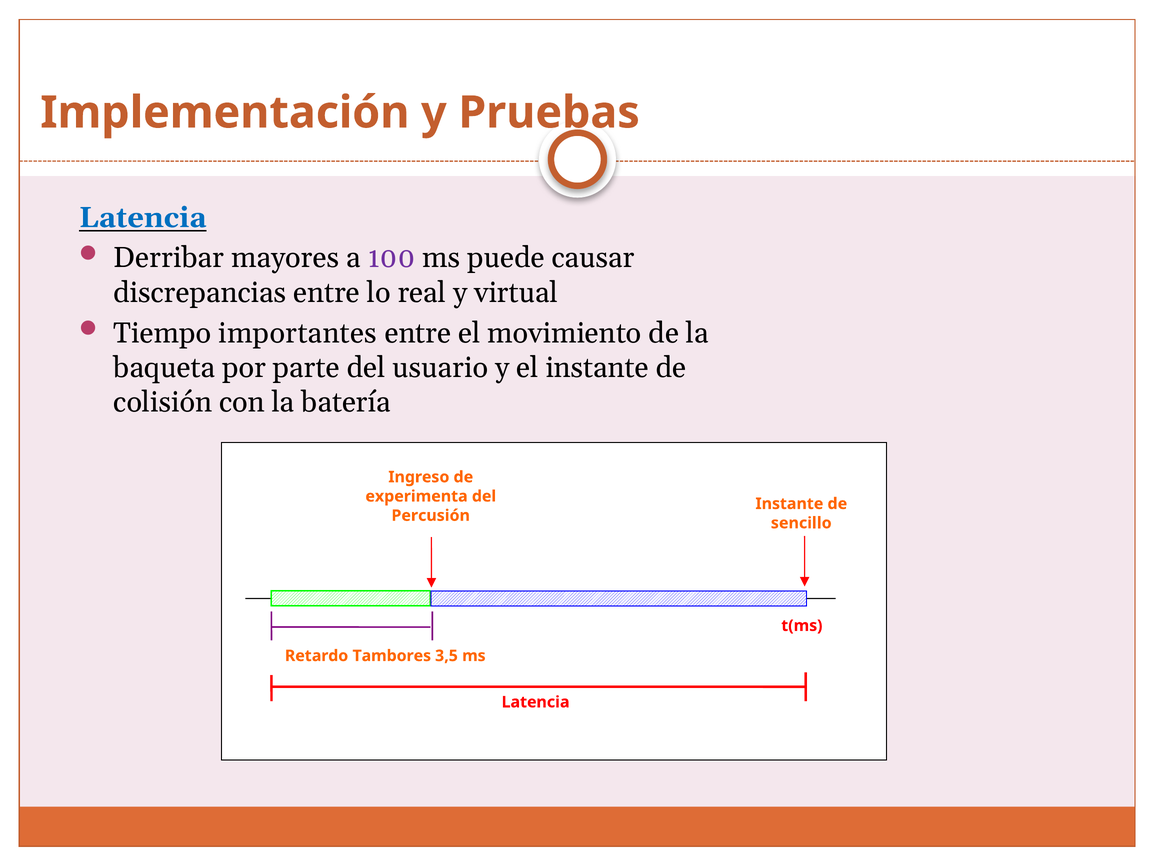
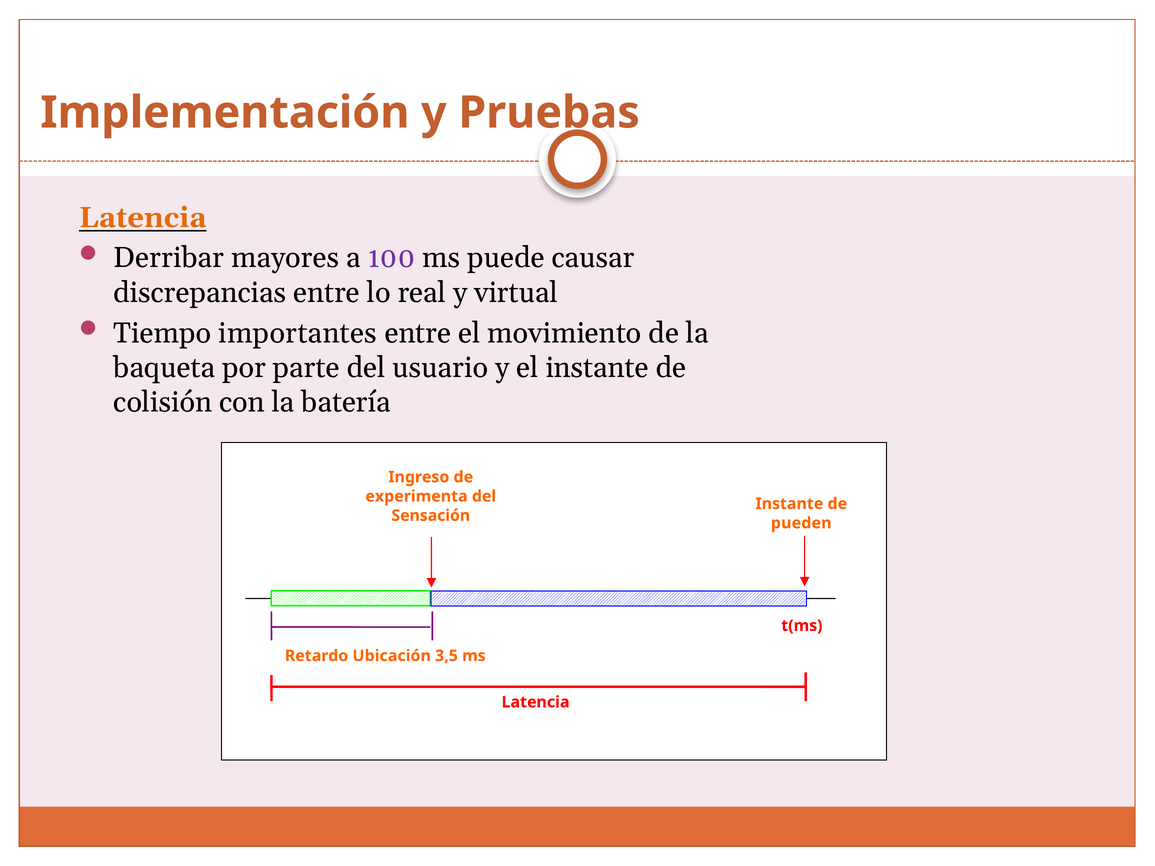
Latencia at (143, 218) colour: blue -> orange
Percusión: Percusión -> Sensación
sencillo: sencillo -> pueden
Tambores: Tambores -> Ubicación
